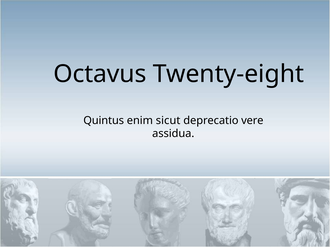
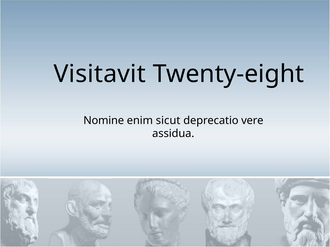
Octavus: Octavus -> Visitavit
Quintus: Quintus -> Nomine
